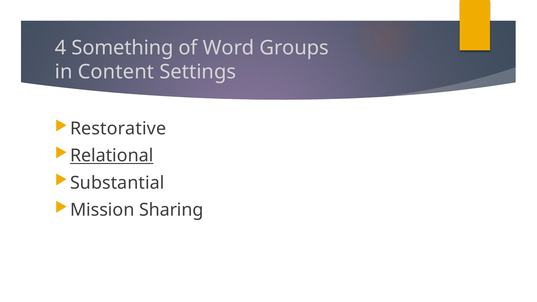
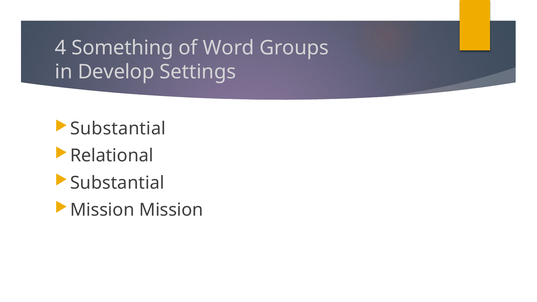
Content: Content -> Develop
Restorative at (118, 129): Restorative -> Substantial
Relational underline: present -> none
Mission Sharing: Sharing -> Mission
